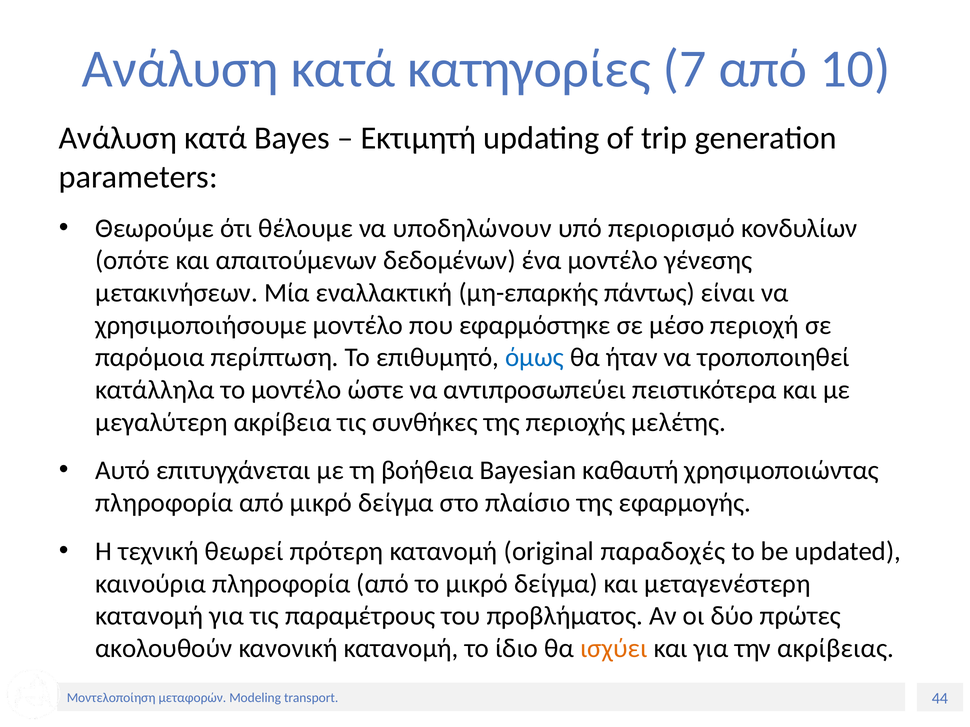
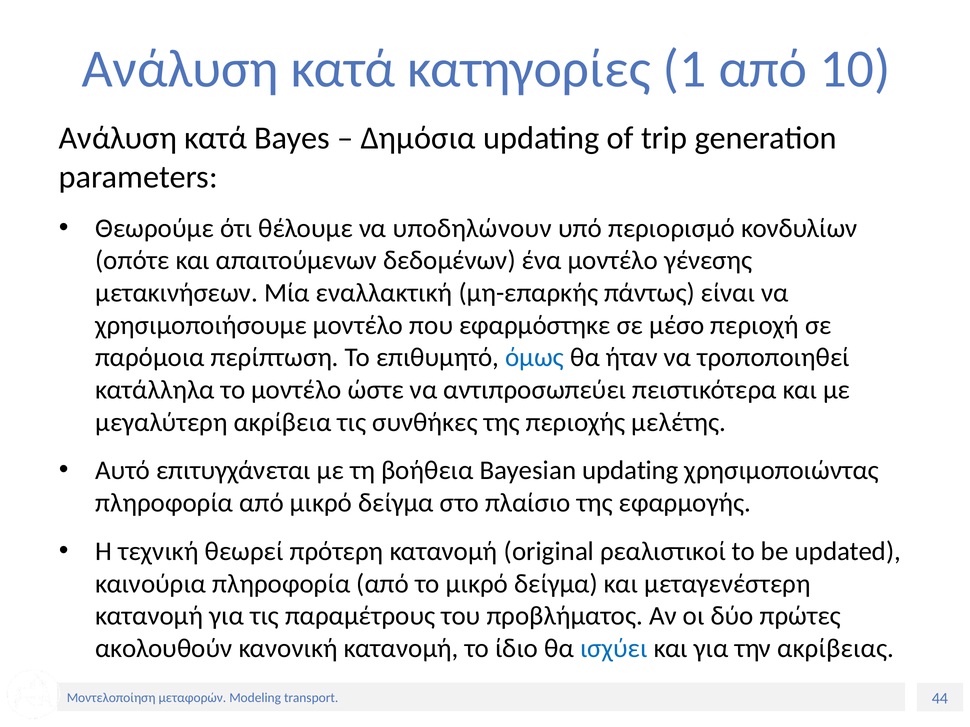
7: 7 -> 1
Εκτιμητή: Εκτιμητή -> Δημόσια
Bayesian καθαυτή: καθαυτή -> updating
παραδοχές: παραδοχές -> ρεαλιστικοί
ισχύει colour: orange -> blue
